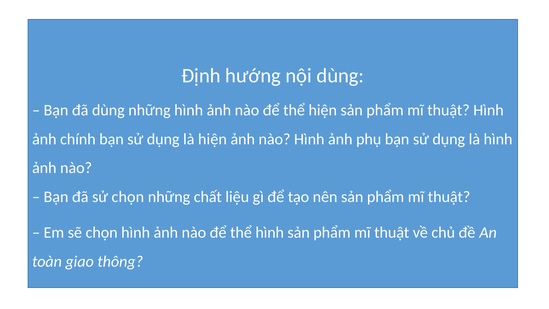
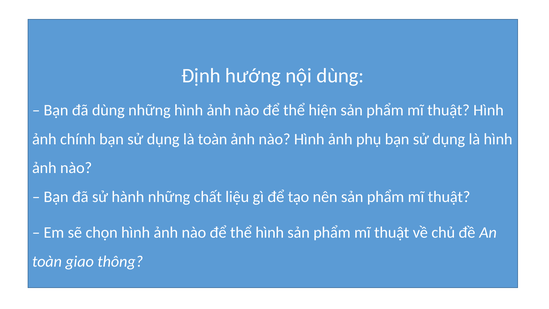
là hiện: hiện -> toàn
sử chọn: chọn -> hành
